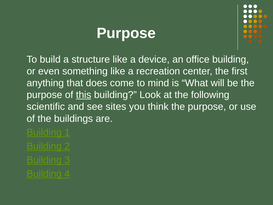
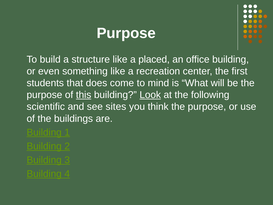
device: device -> placed
anything: anything -> students
Look underline: none -> present
